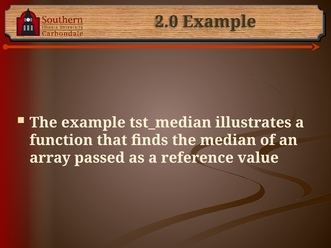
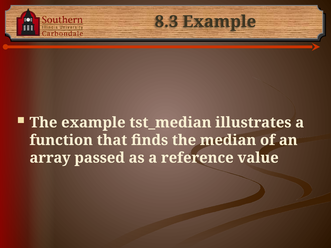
2.0: 2.0 -> 8.3
